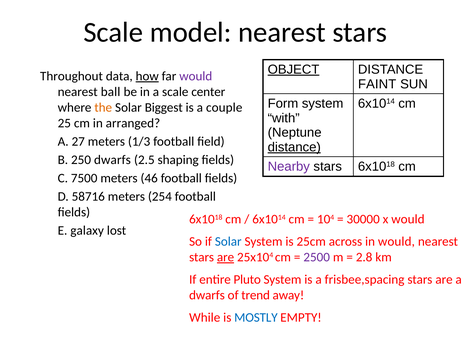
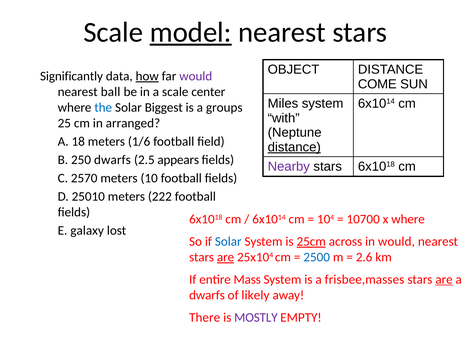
model underline: none -> present
OBJECT underline: present -> none
Throughout: Throughout -> Significantly
FAINT: FAINT -> COME
Form: Form -> Miles
the colour: orange -> blue
couple: couple -> groups
27: 27 -> 18
1/3: 1/3 -> 1/6
shaping: shaping -> appears
7500: 7500 -> 2570
46: 46 -> 10
58716: 58716 -> 25010
254: 254 -> 222
30000: 30000 -> 10700
x would: would -> where
25cm underline: none -> present
2500 colour: purple -> blue
2.8: 2.8 -> 2.6
Pluto: Pluto -> Mass
frisbee,spacing: frisbee,spacing -> frisbee,masses
are at (444, 280) underline: none -> present
trend: trend -> likely
While: While -> There
MOSTLY colour: blue -> purple
